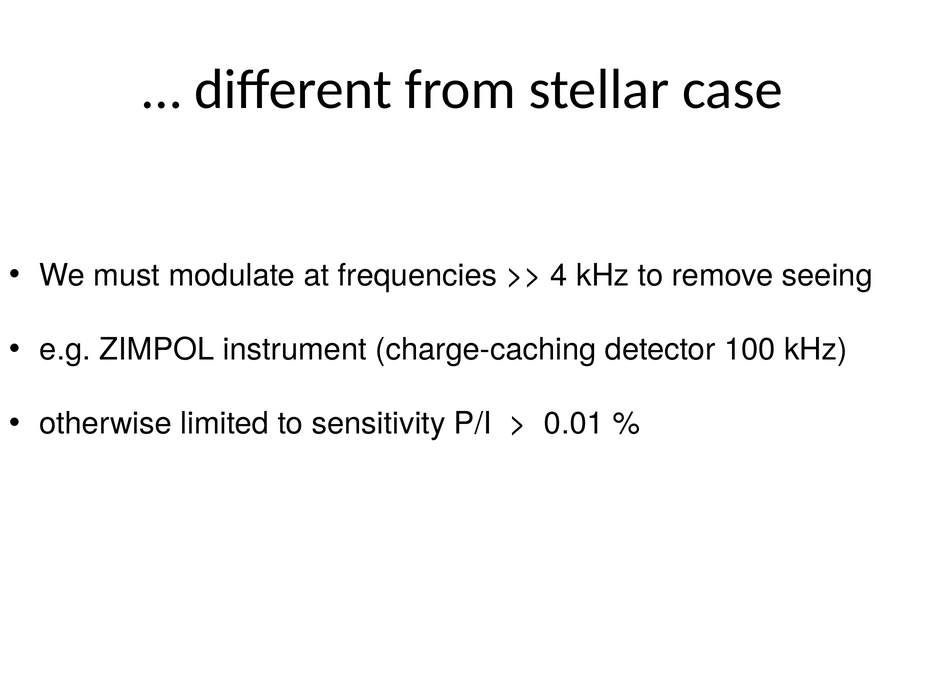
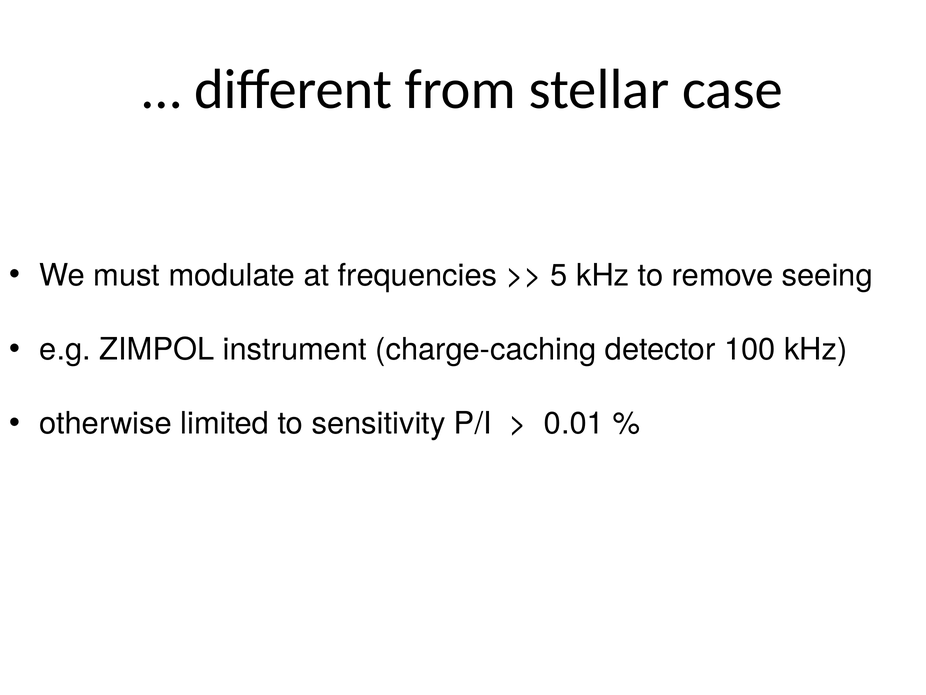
4: 4 -> 5
